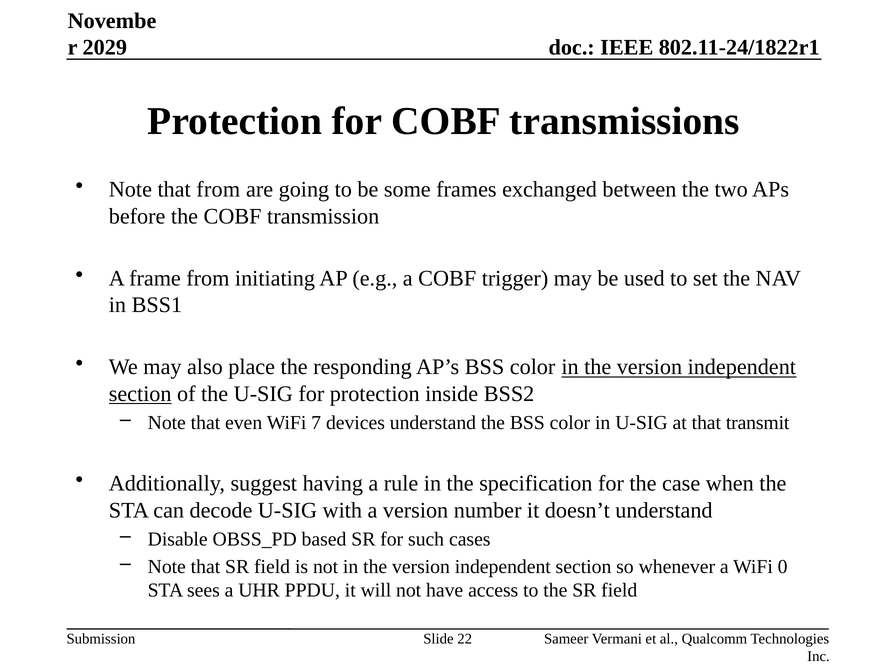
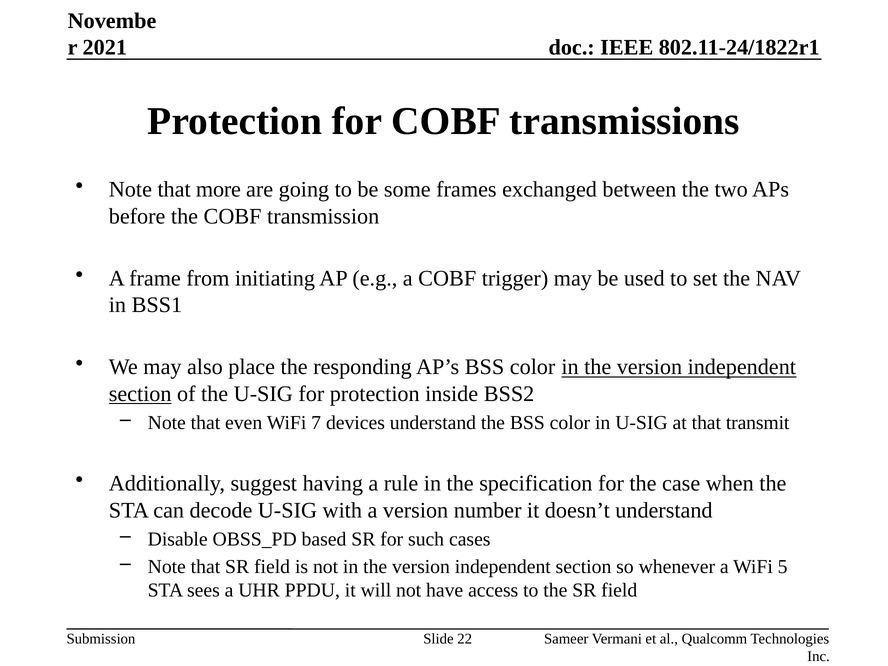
2029: 2029 -> 2021
that from: from -> more
0: 0 -> 5
